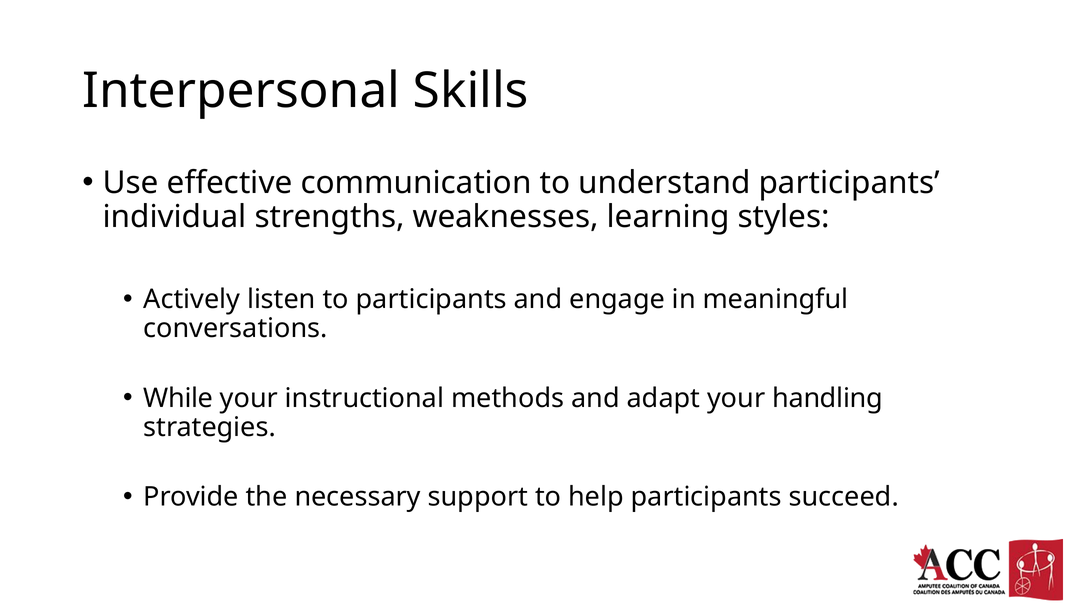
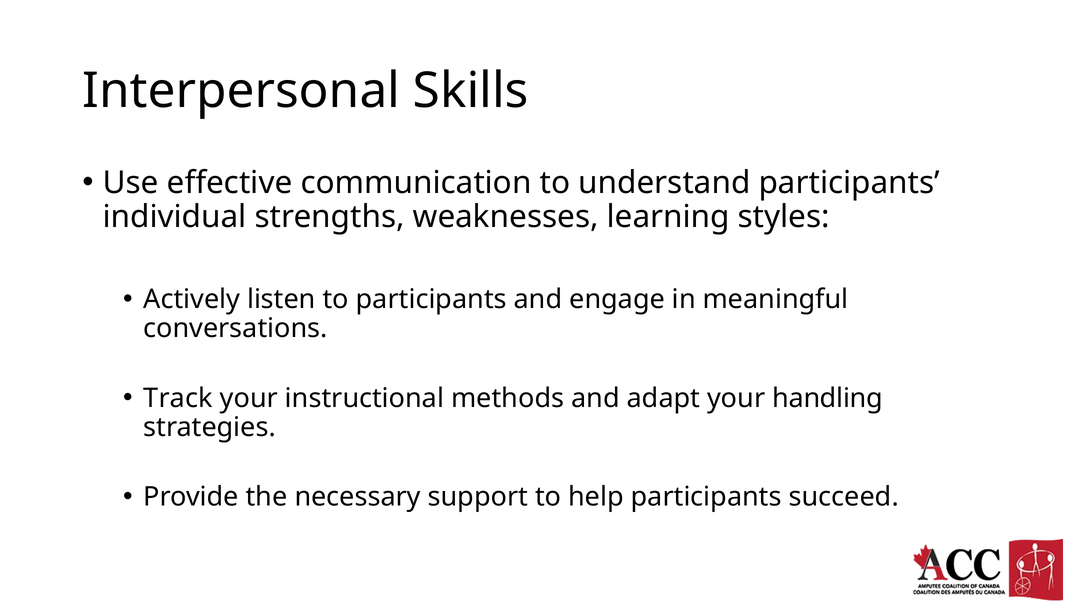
While: While -> Track
